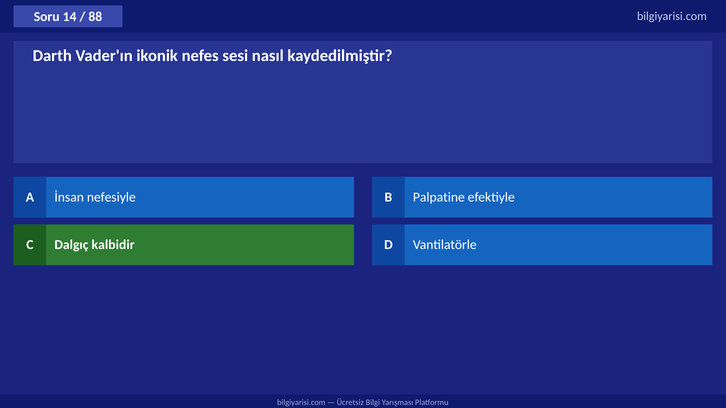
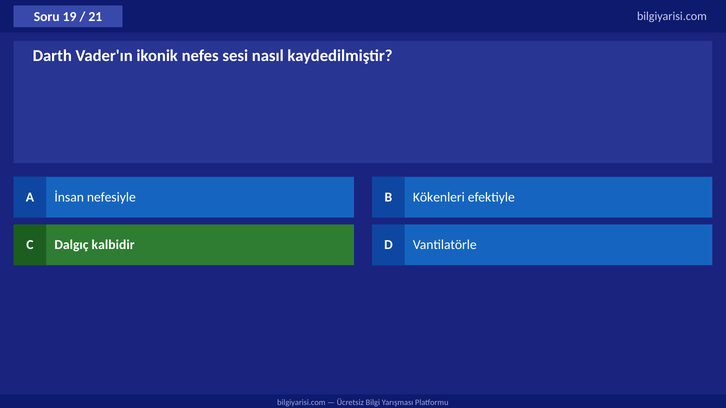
14: 14 -> 19
88: 88 -> 21
Palpatine: Palpatine -> Kökenleri
